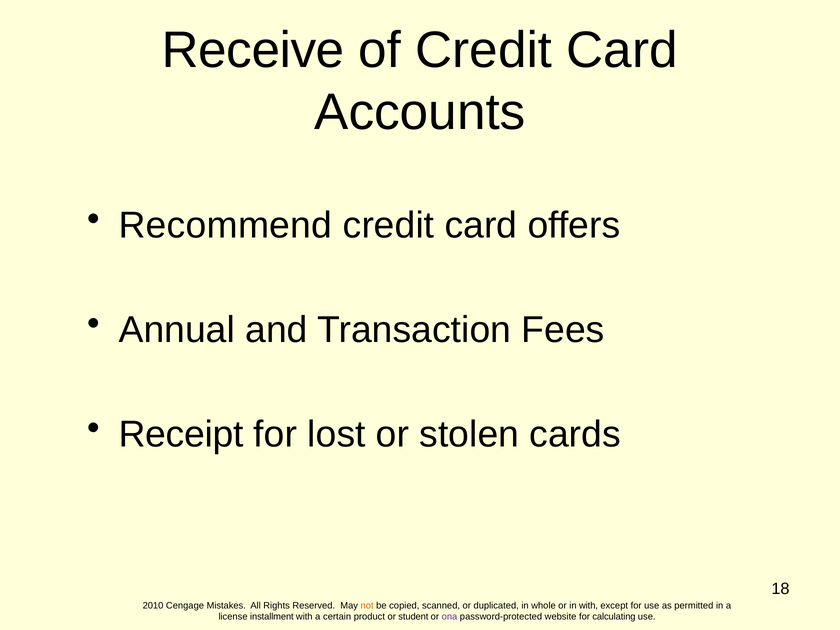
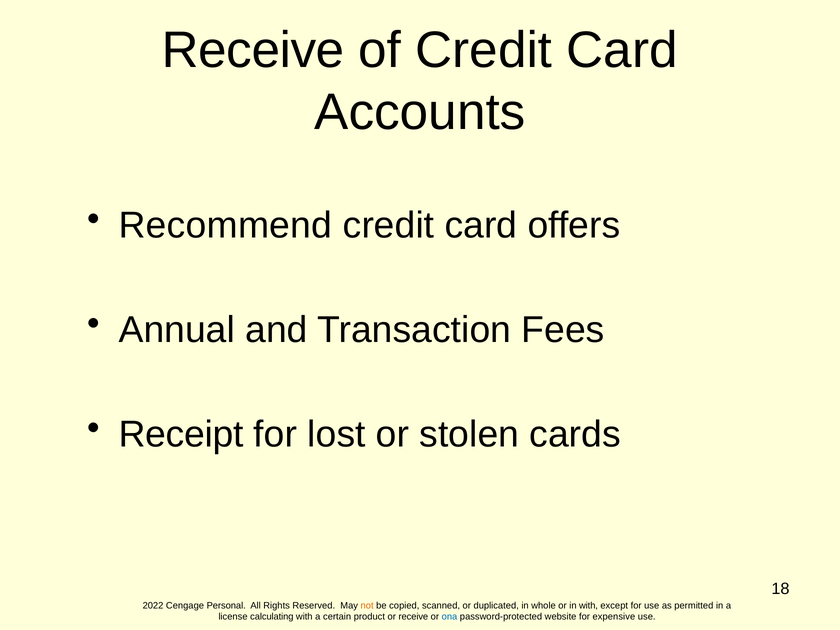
2010: 2010 -> 2022
Mistakes: Mistakes -> Personal
installment: installment -> calculating
or student: student -> receive
ona colour: purple -> blue
calculating: calculating -> expensive
